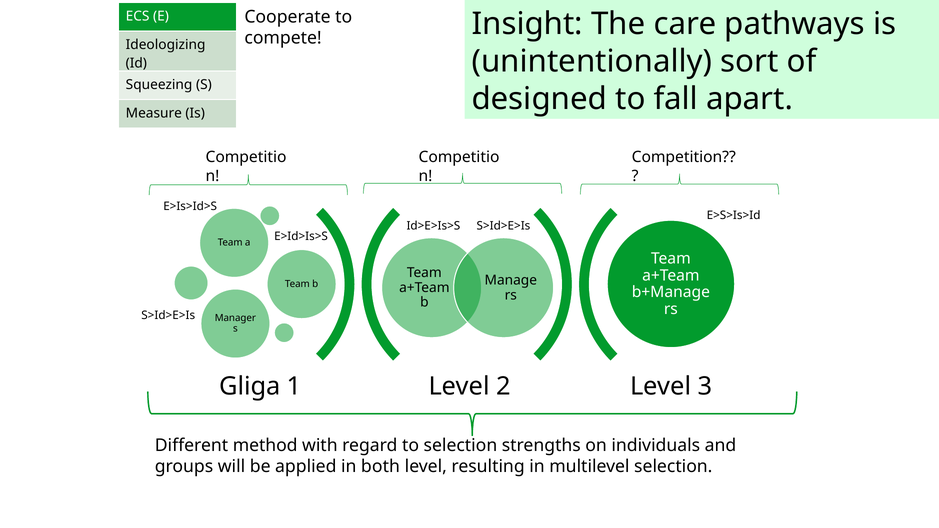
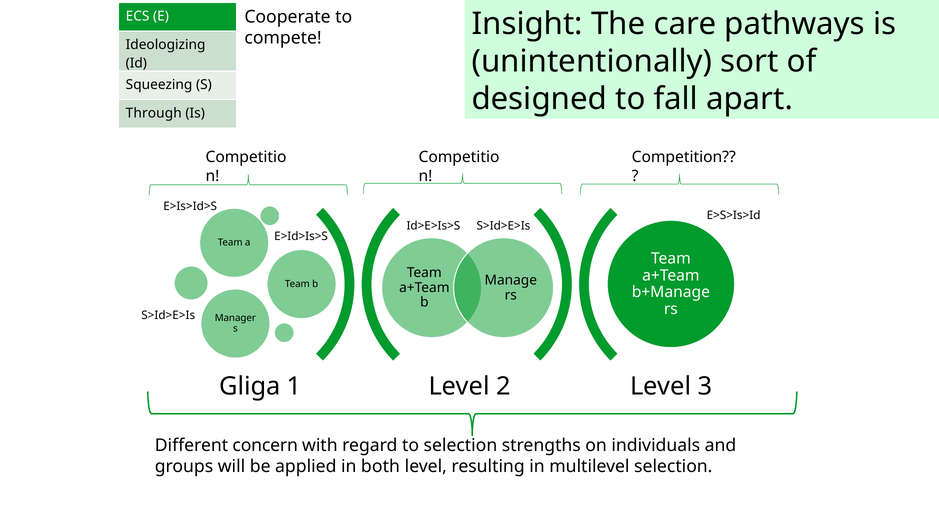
Measure: Measure -> Through
method: method -> concern
